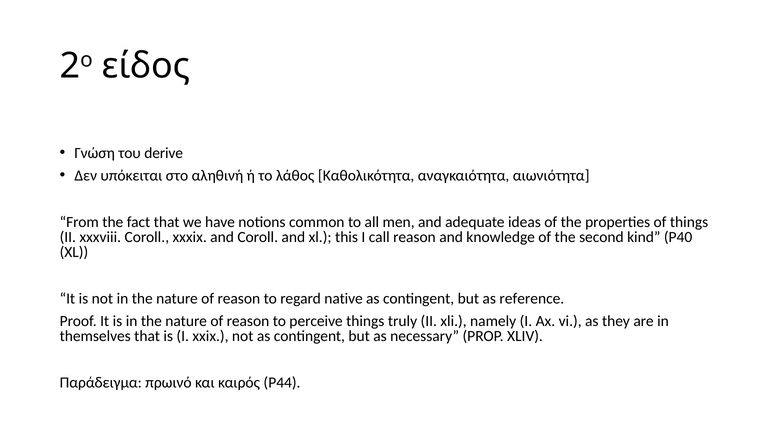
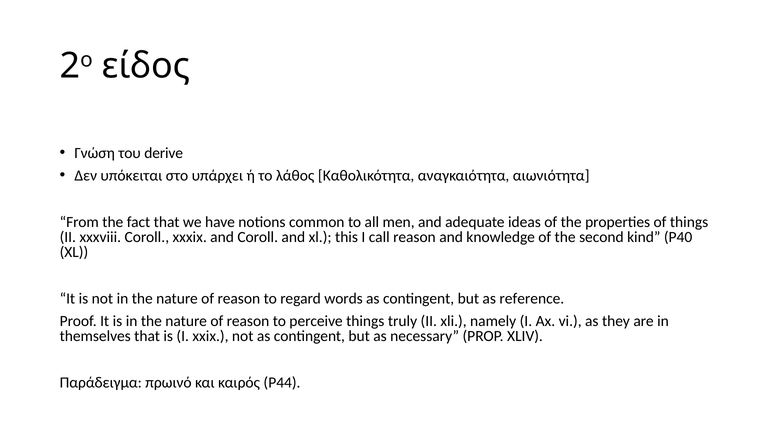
αληθινή: αληθινή -> υπάρχει
native: native -> words
